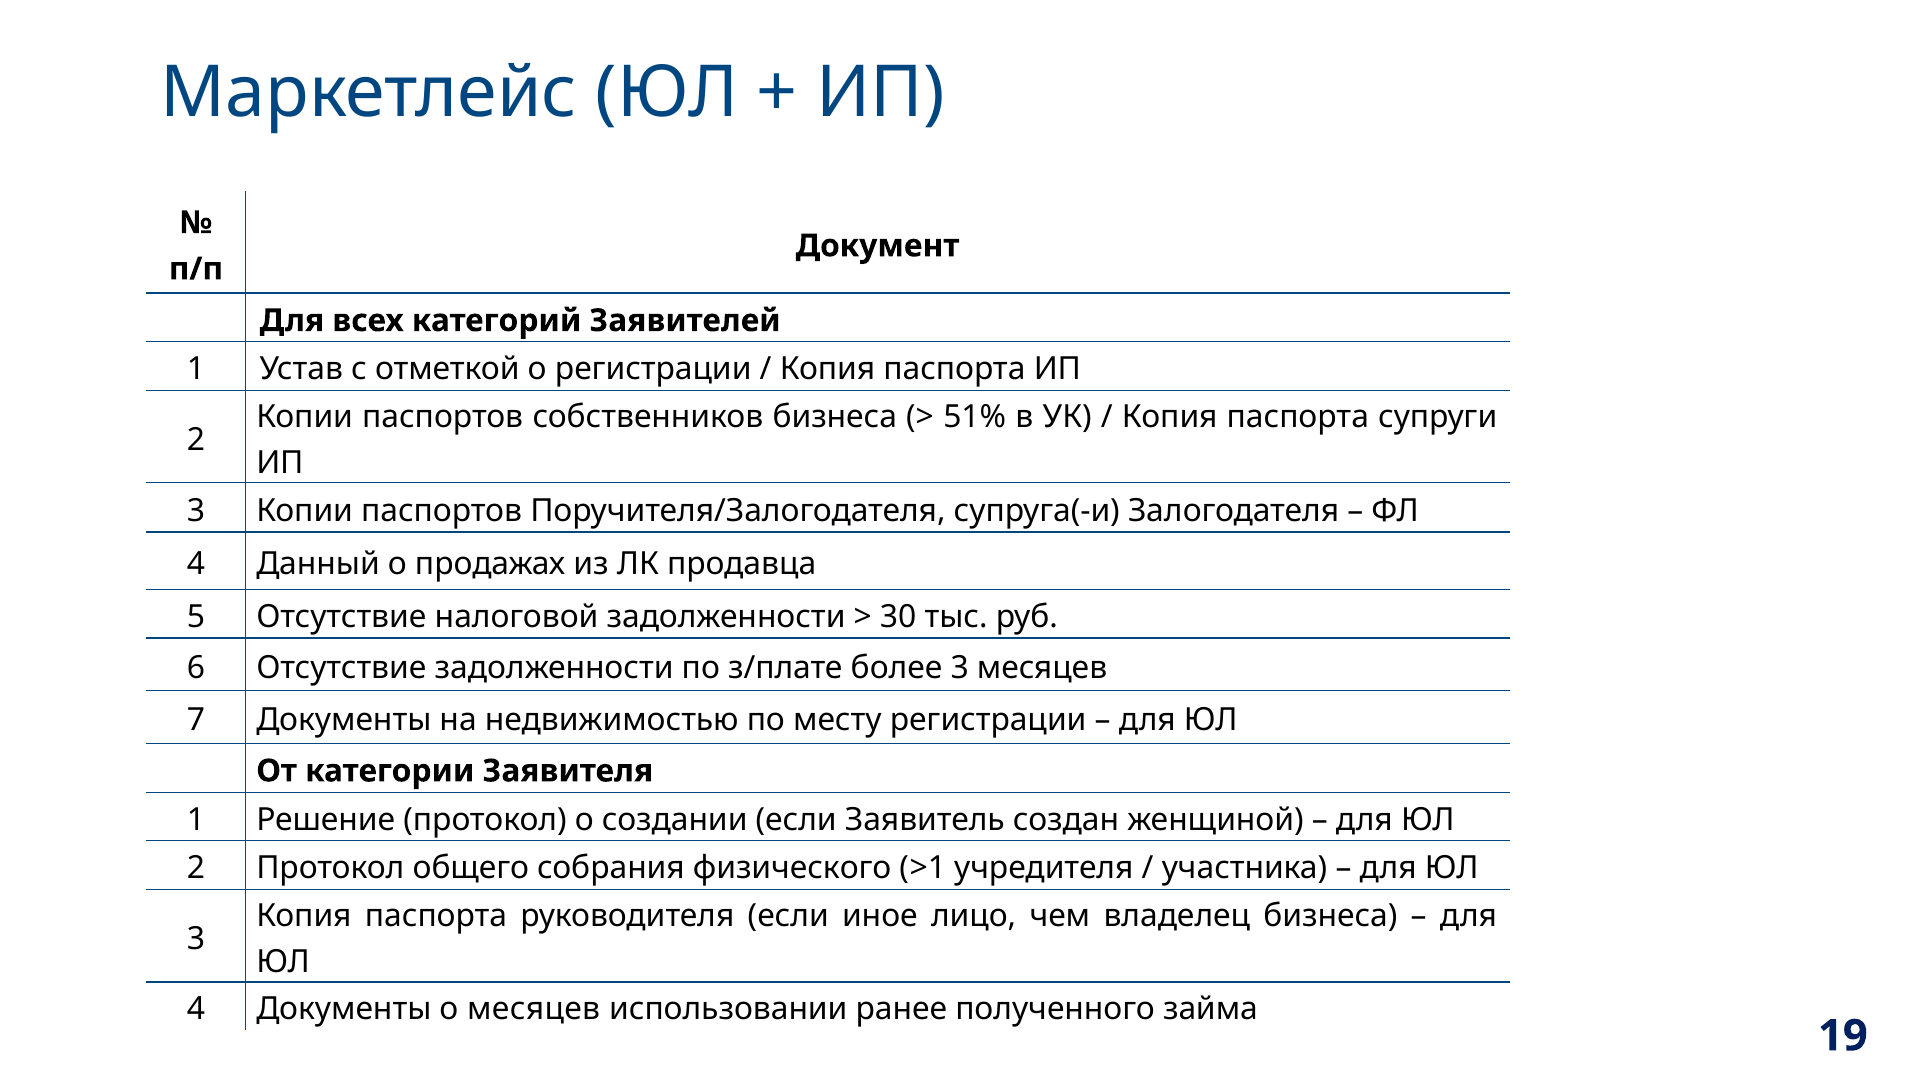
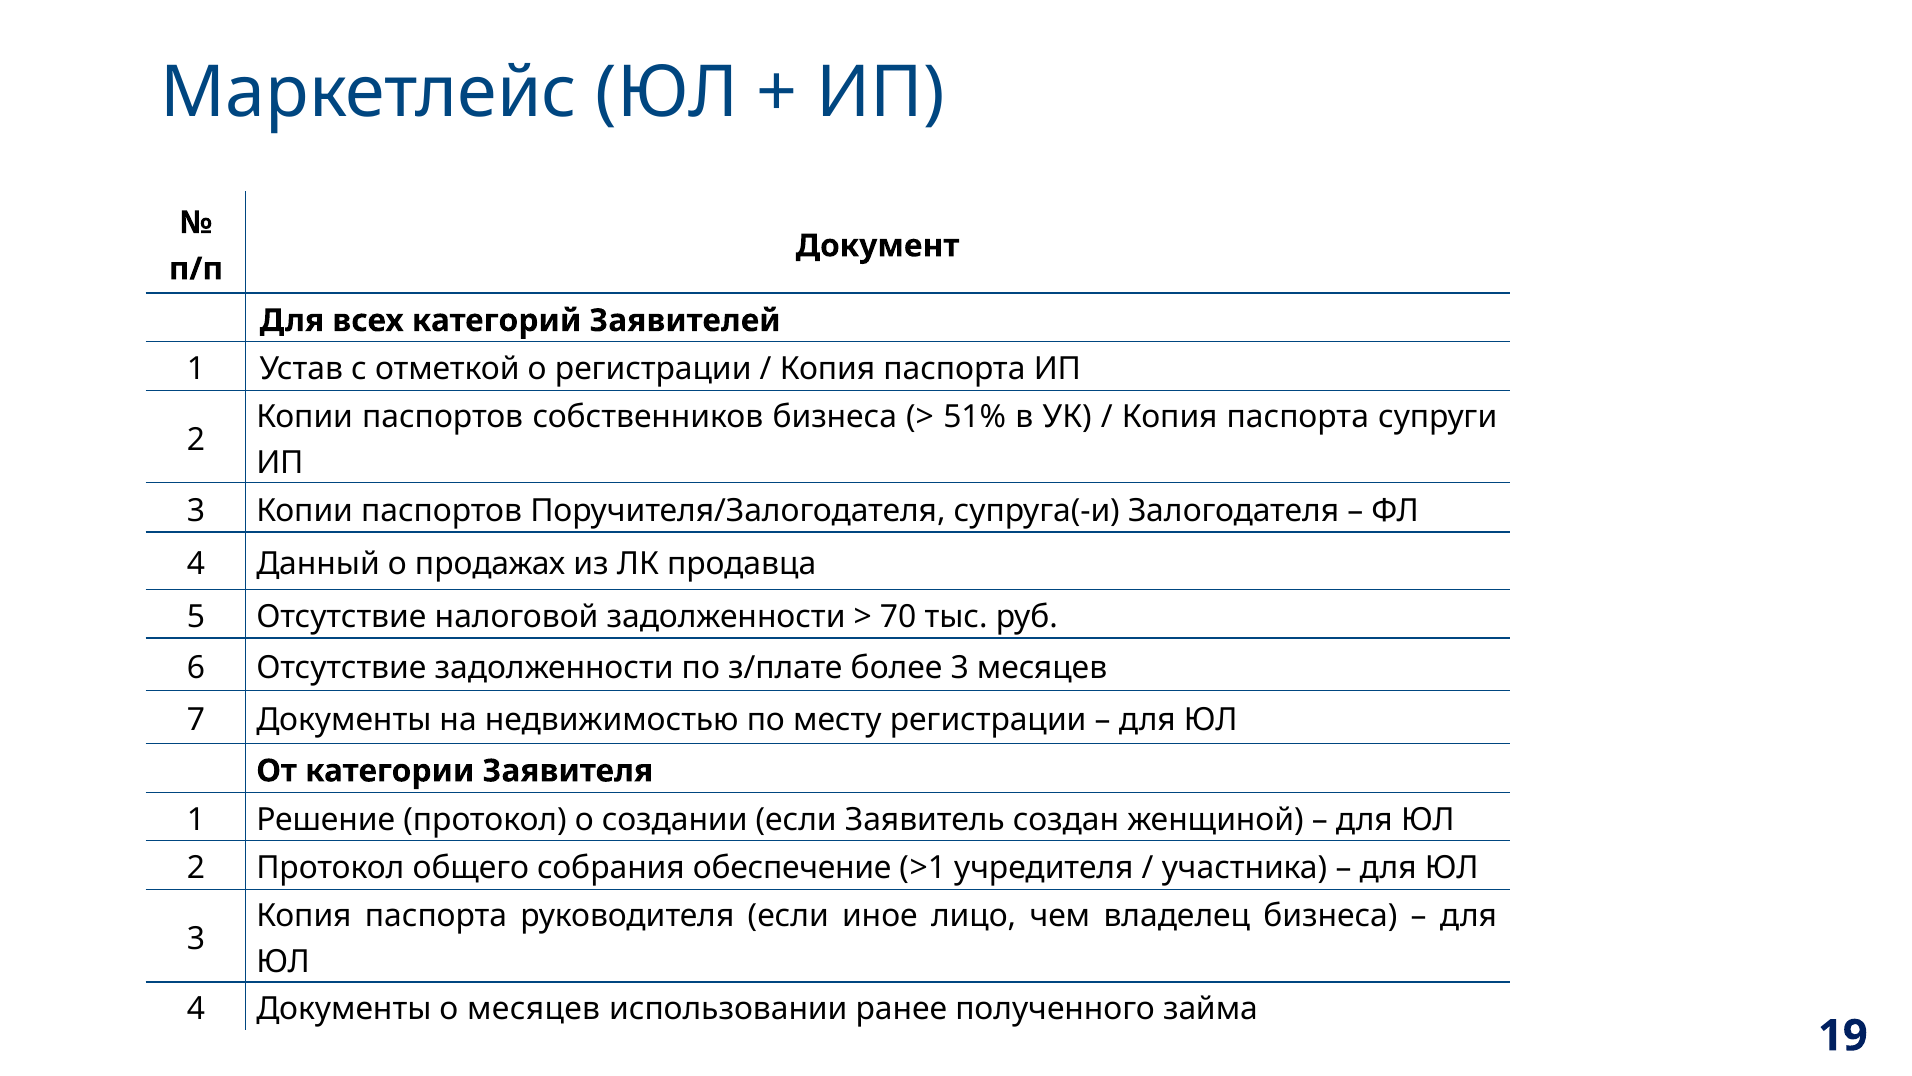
30: 30 -> 70
физического: физического -> обеспечение
